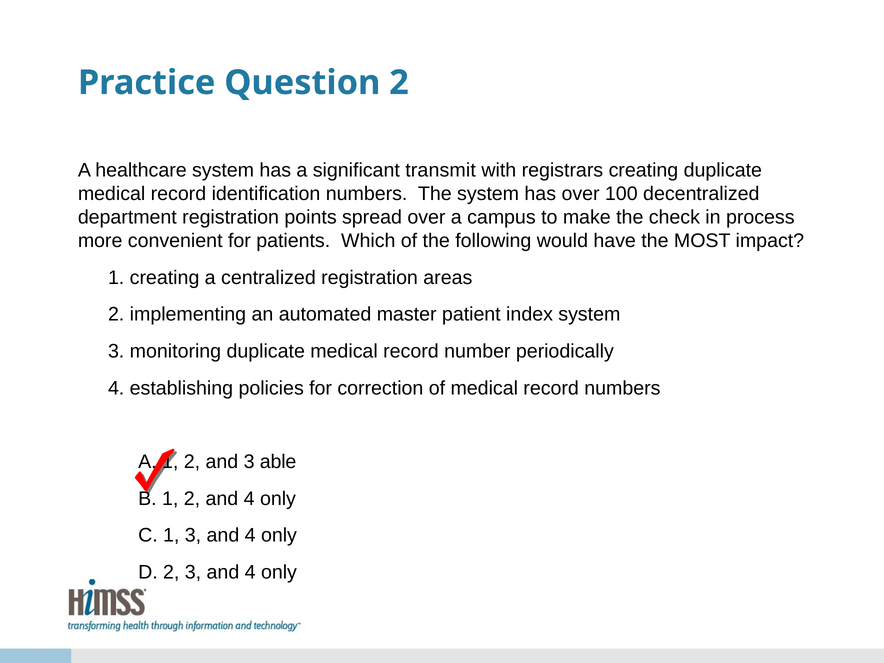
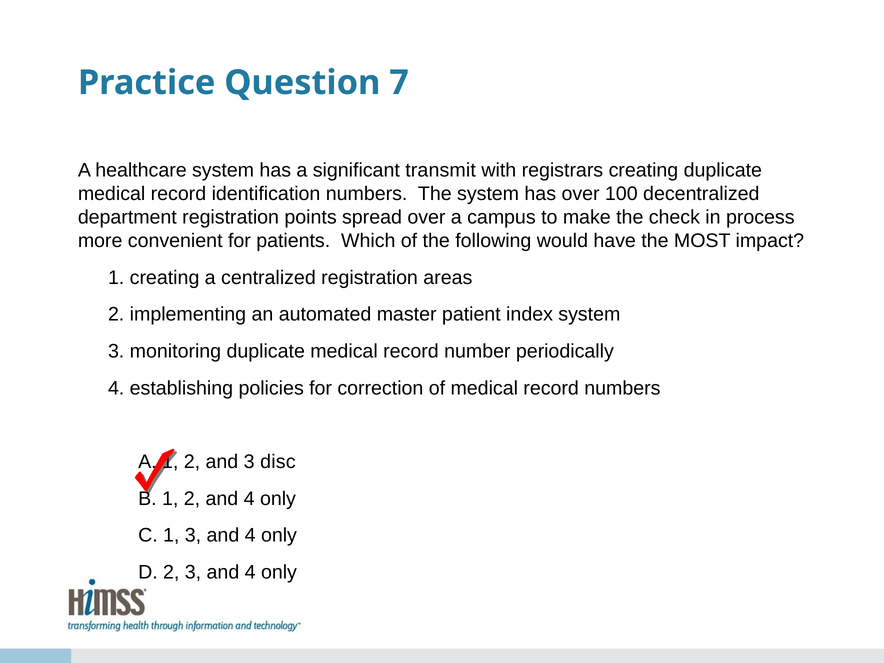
Question 2: 2 -> 7
able: able -> disc
